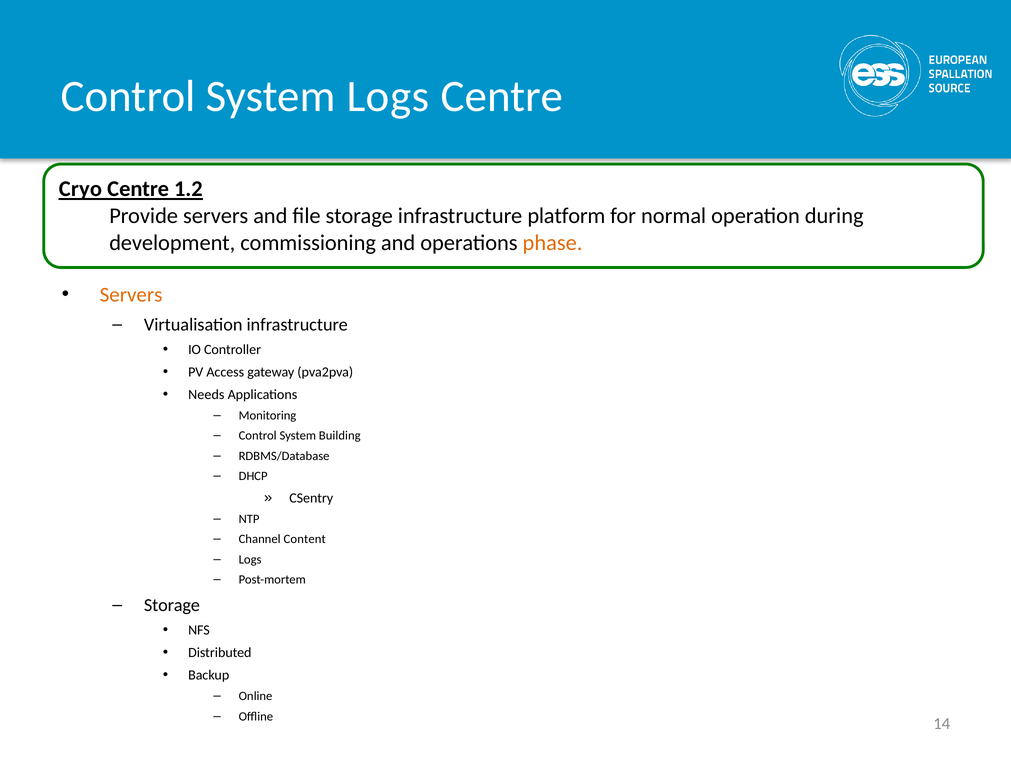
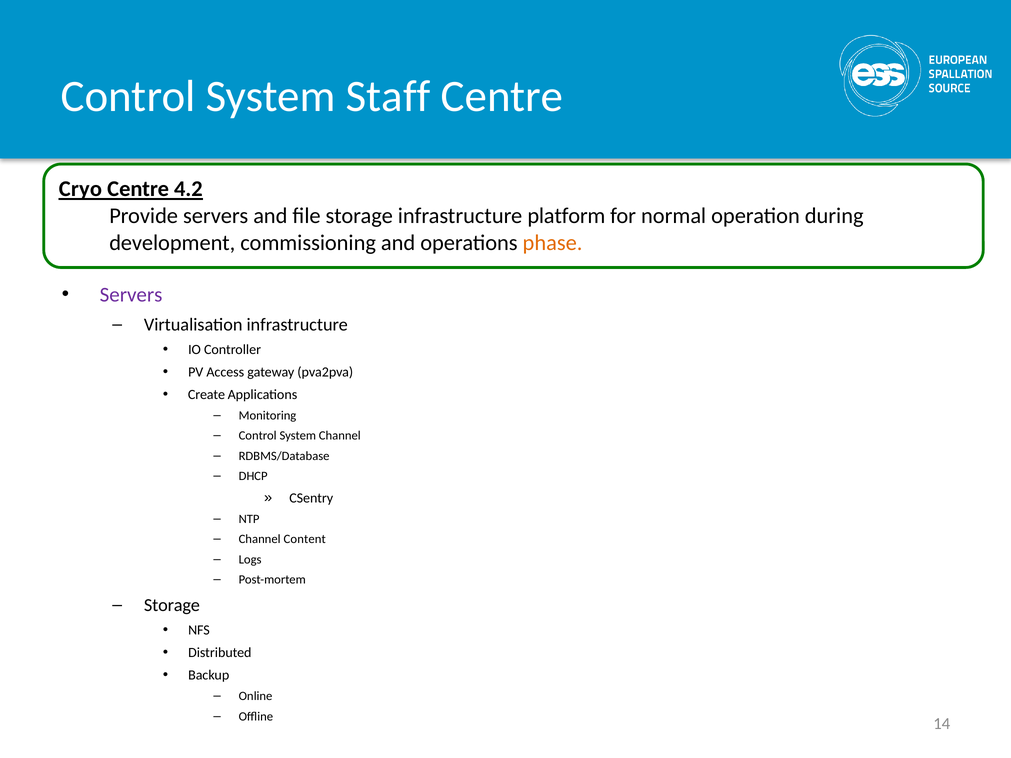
System Logs: Logs -> Staff
1.2: 1.2 -> 4.2
Servers at (131, 295) colour: orange -> purple
Needs: Needs -> Create
System Building: Building -> Channel
